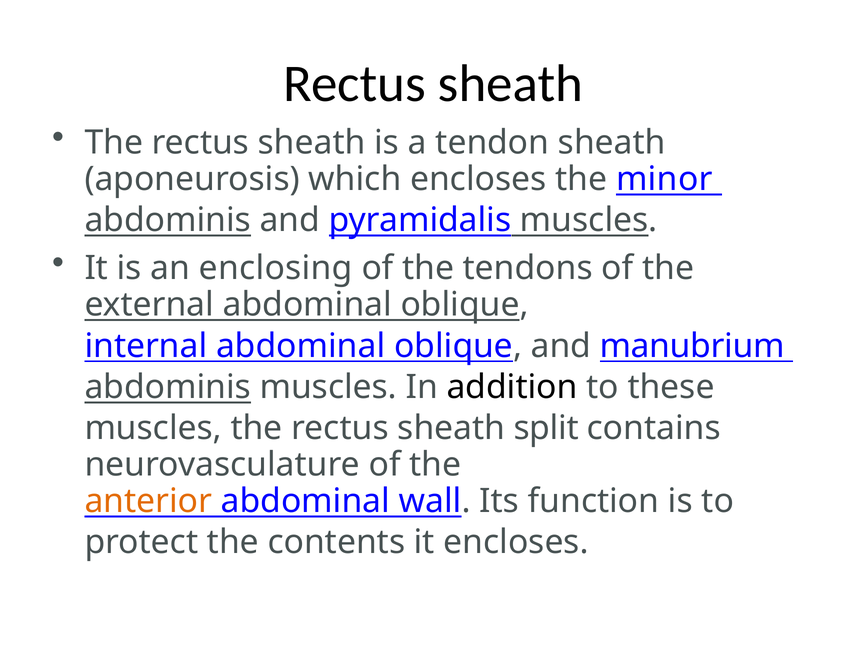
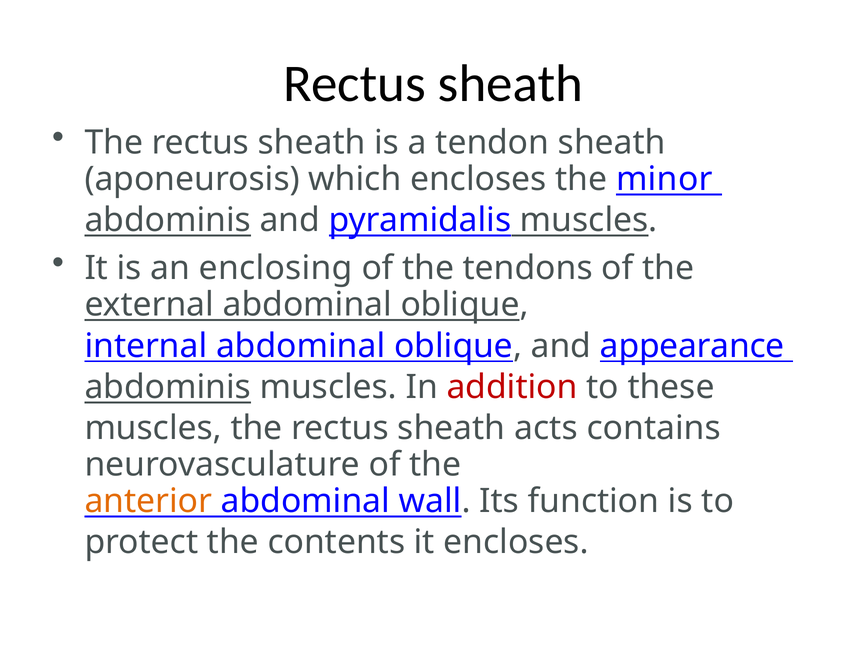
manubrium: manubrium -> appearance
addition colour: black -> red
split: split -> acts
